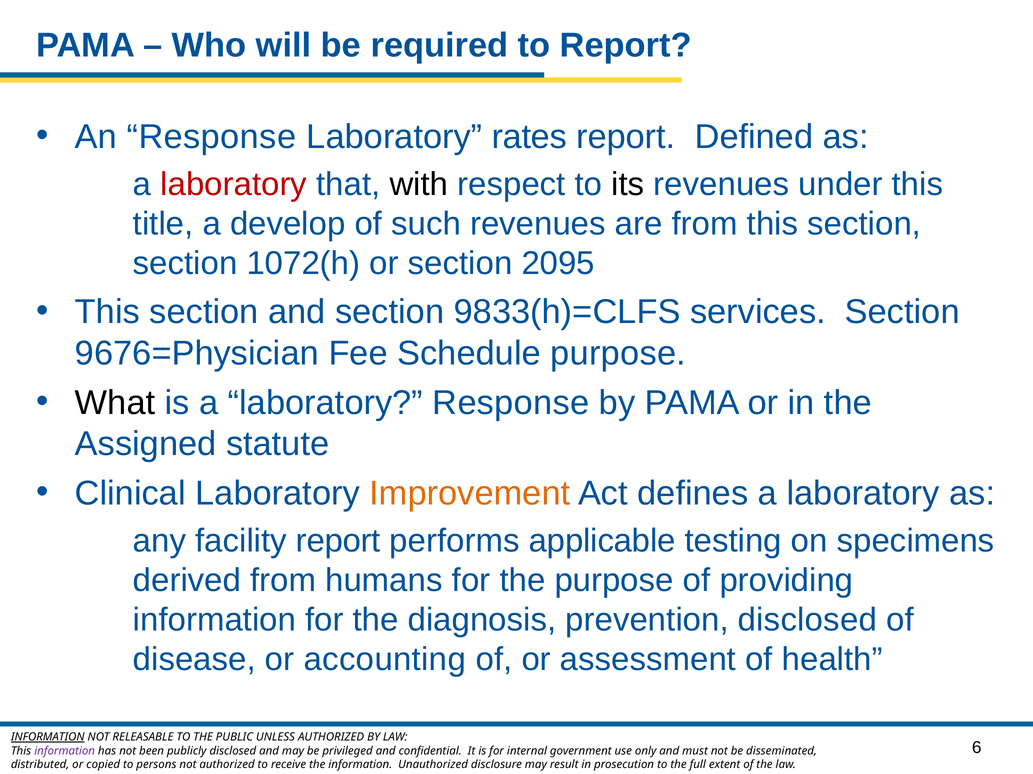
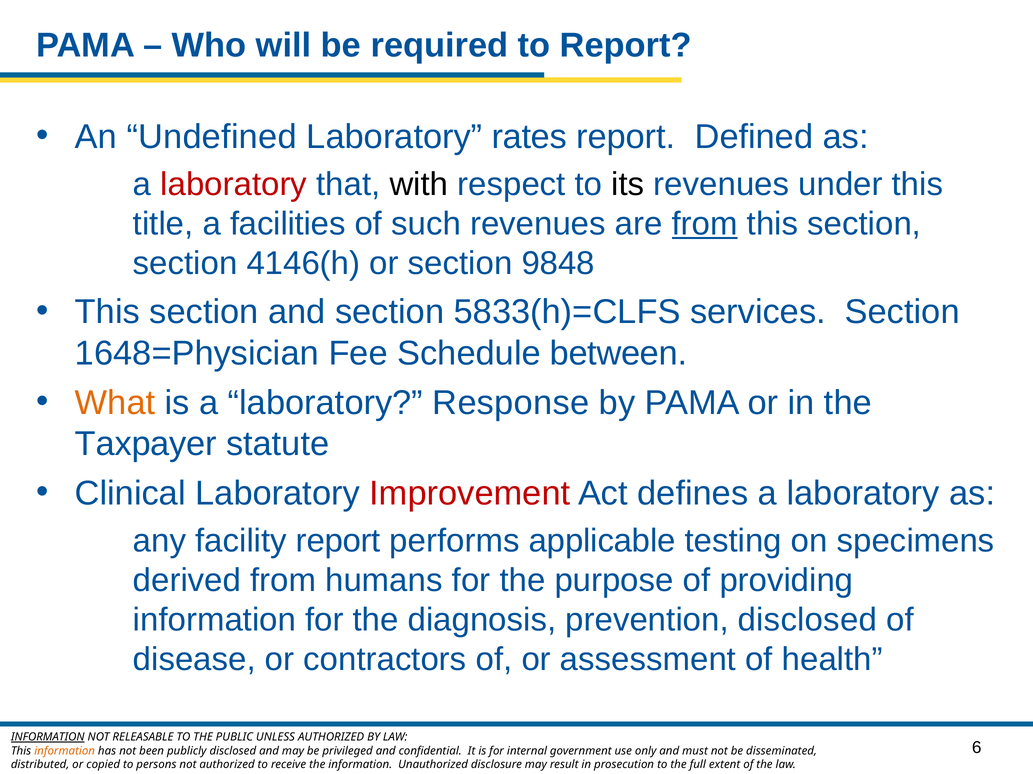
An Response: Response -> Undefined
develop: develop -> facilities
from at (705, 224) underline: none -> present
1072(h: 1072(h -> 4146(h
2095: 2095 -> 9848
9833(h)=CLFS: 9833(h)=CLFS -> 5833(h)=CLFS
9676=Physician: 9676=Physician -> 1648=Physician
Schedule purpose: purpose -> between
What colour: black -> orange
Assigned: Assigned -> Taxpayer
Improvement colour: orange -> red
accounting: accounting -> contractors
information at (65, 752) colour: purple -> orange
